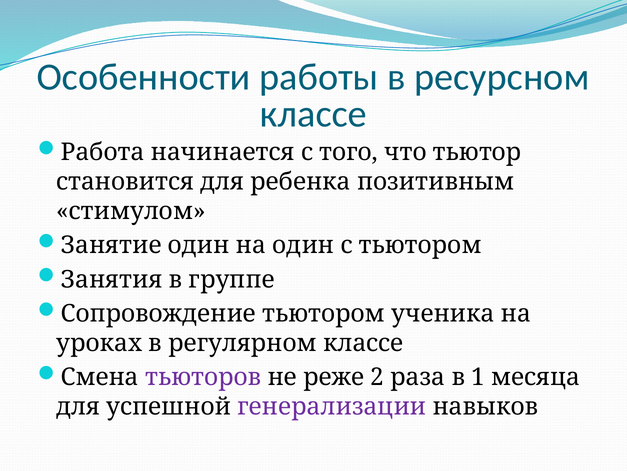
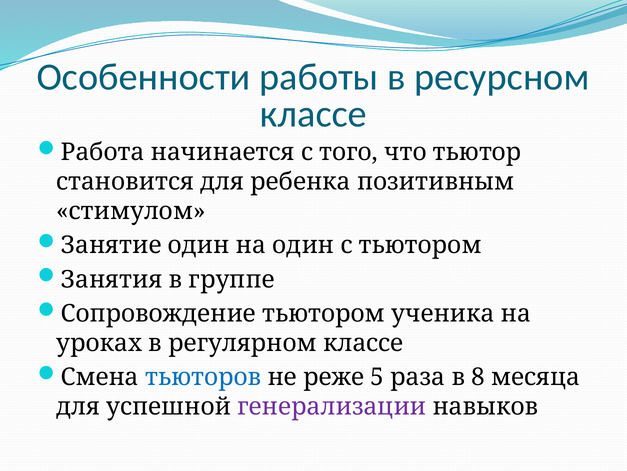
тьюторов colour: purple -> blue
2: 2 -> 5
1: 1 -> 8
